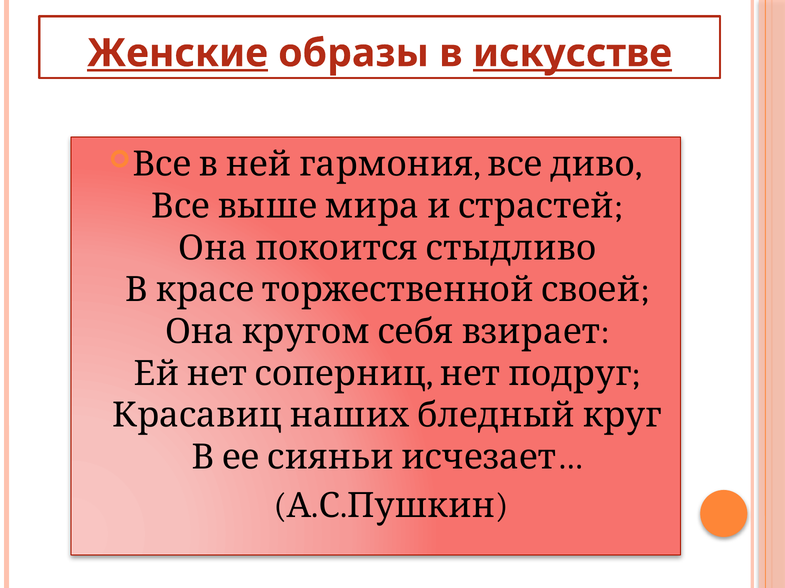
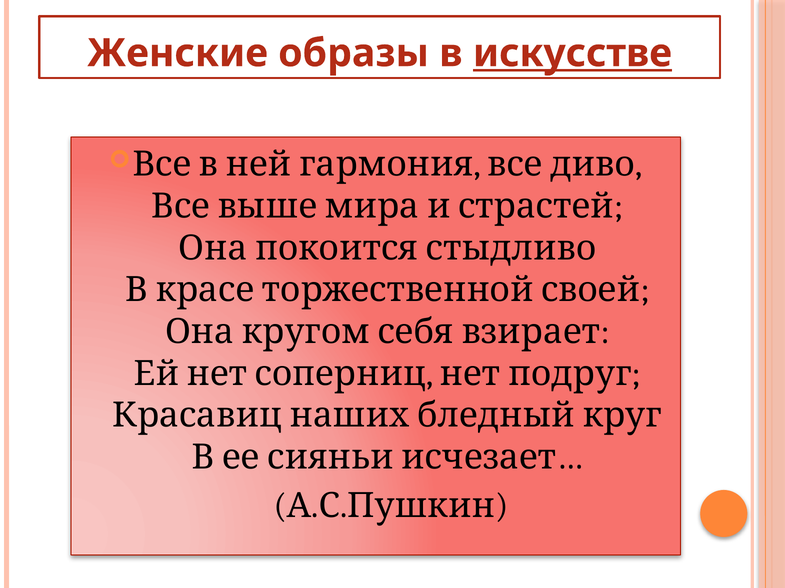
Женские underline: present -> none
